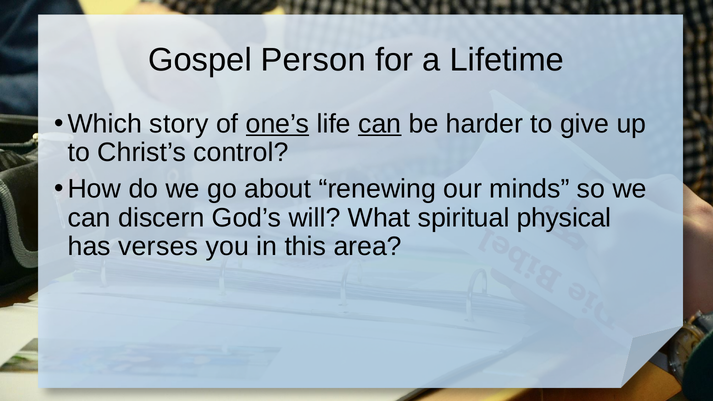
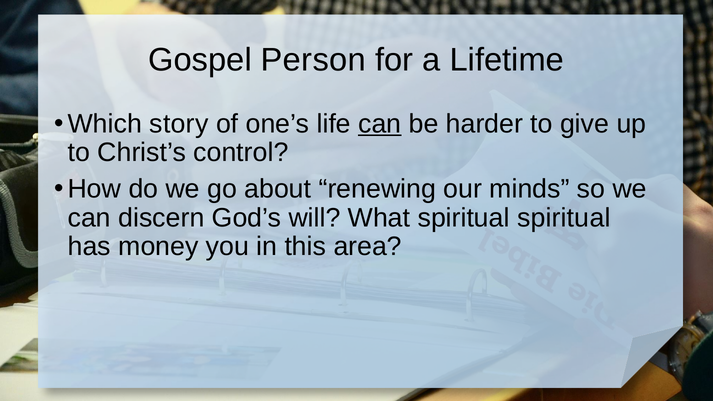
one’s underline: present -> none
spiritual physical: physical -> spiritual
verses: verses -> money
